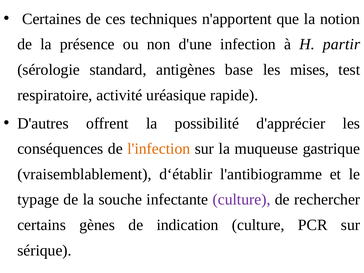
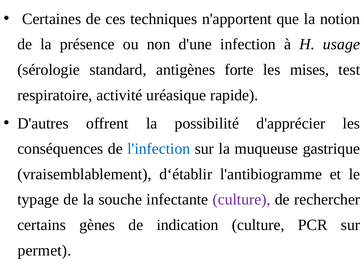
partir: partir -> usage
base: base -> forte
l'infection colour: orange -> blue
sérique: sérique -> permet
